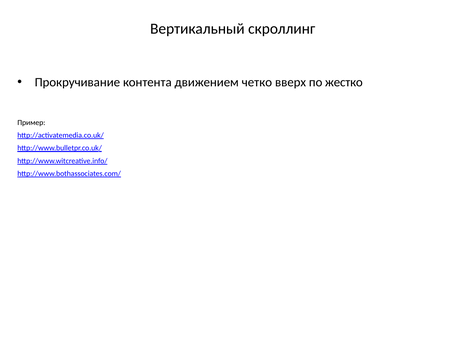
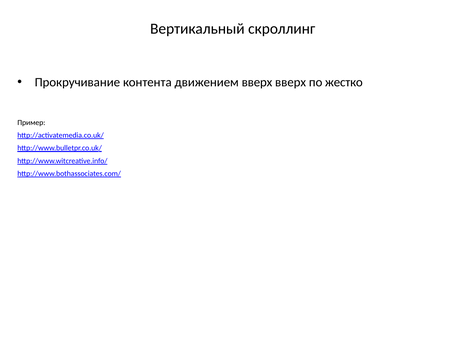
движением четко: четко -> вверх
